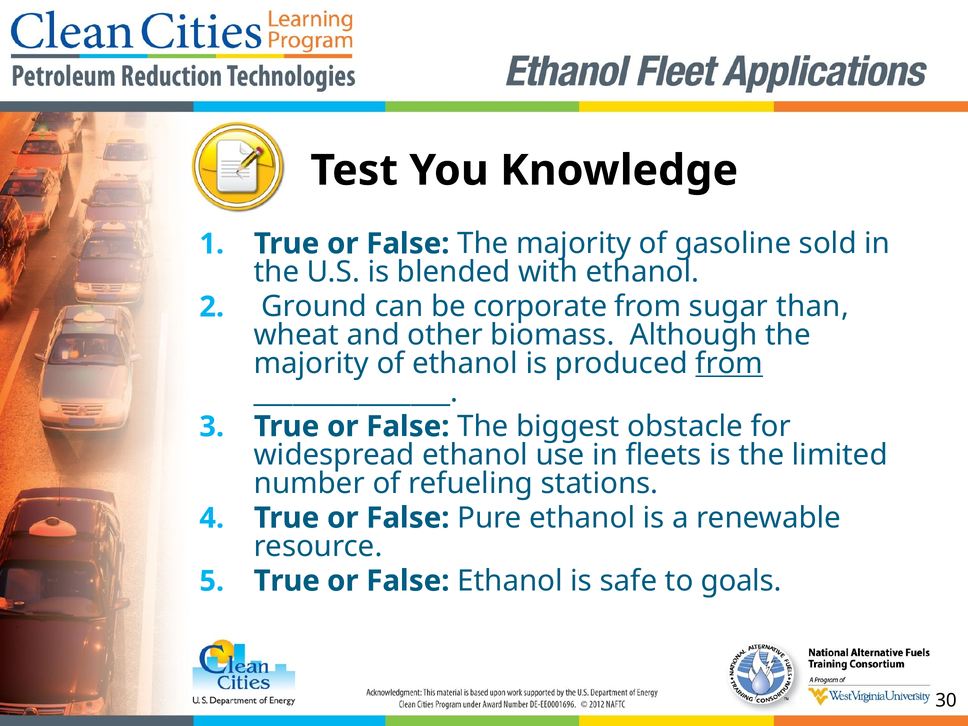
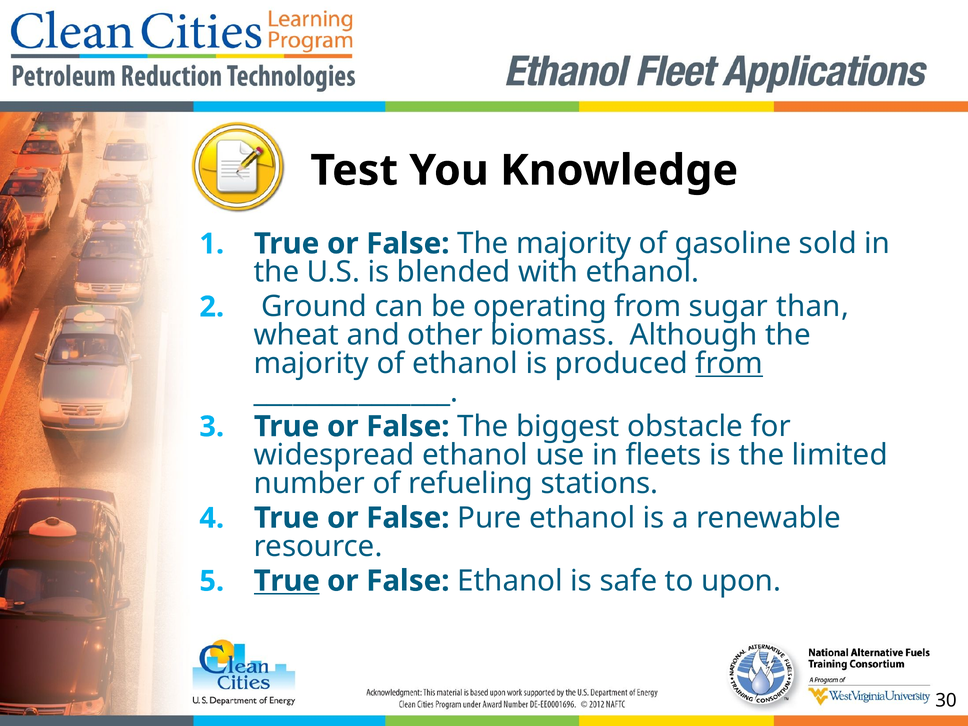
corporate: corporate -> operating
True at (287, 581) underline: none -> present
goals: goals -> upon
